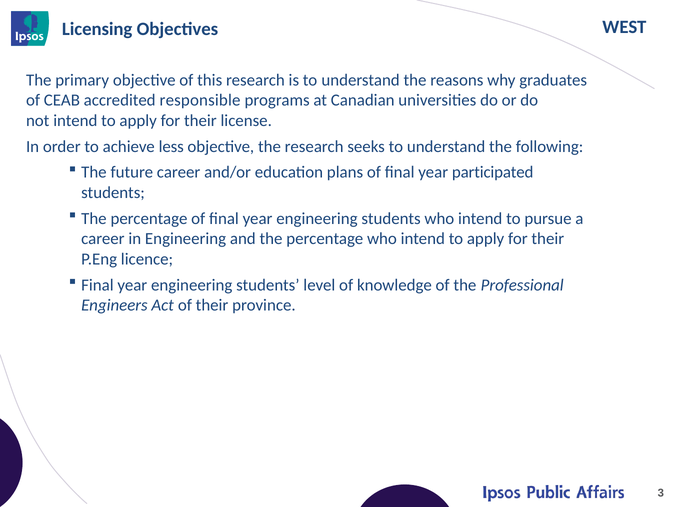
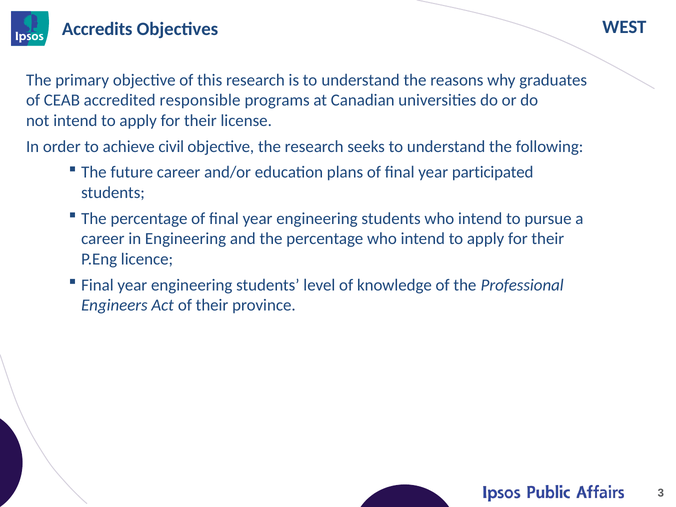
Licensing: Licensing -> Accredits
less: less -> civil
